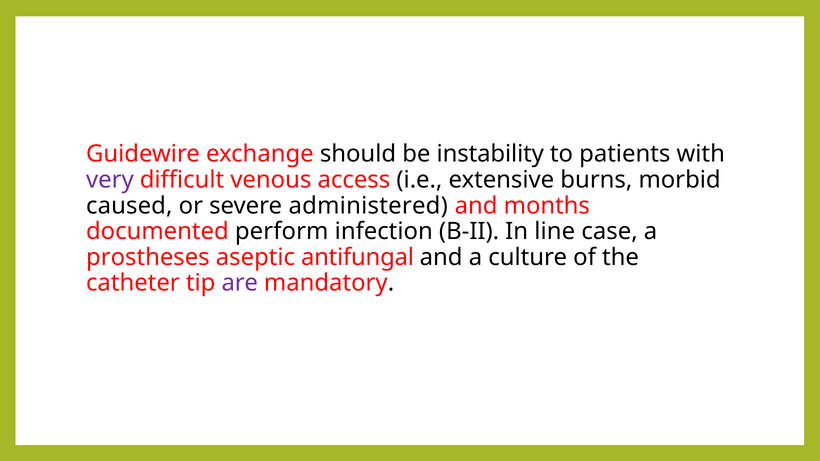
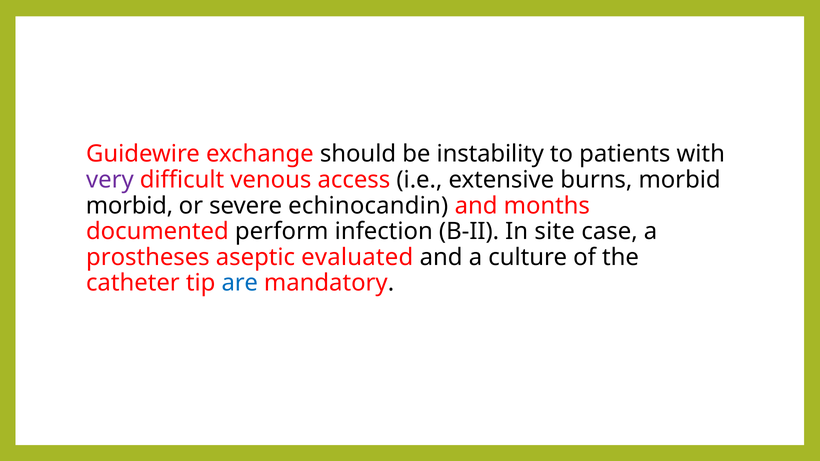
caused at (129, 206): caused -> morbid
administered: administered -> echinocandin
line: line -> site
antifungal: antifungal -> evaluated
are colour: purple -> blue
